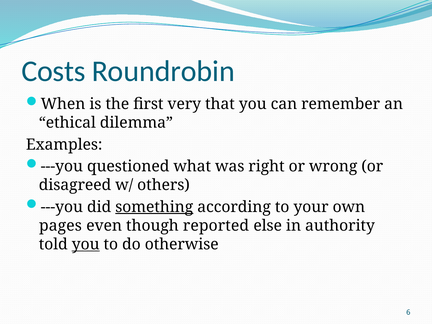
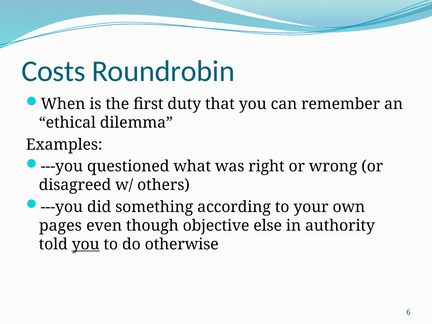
very: very -> duty
something underline: present -> none
reported: reported -> objective
